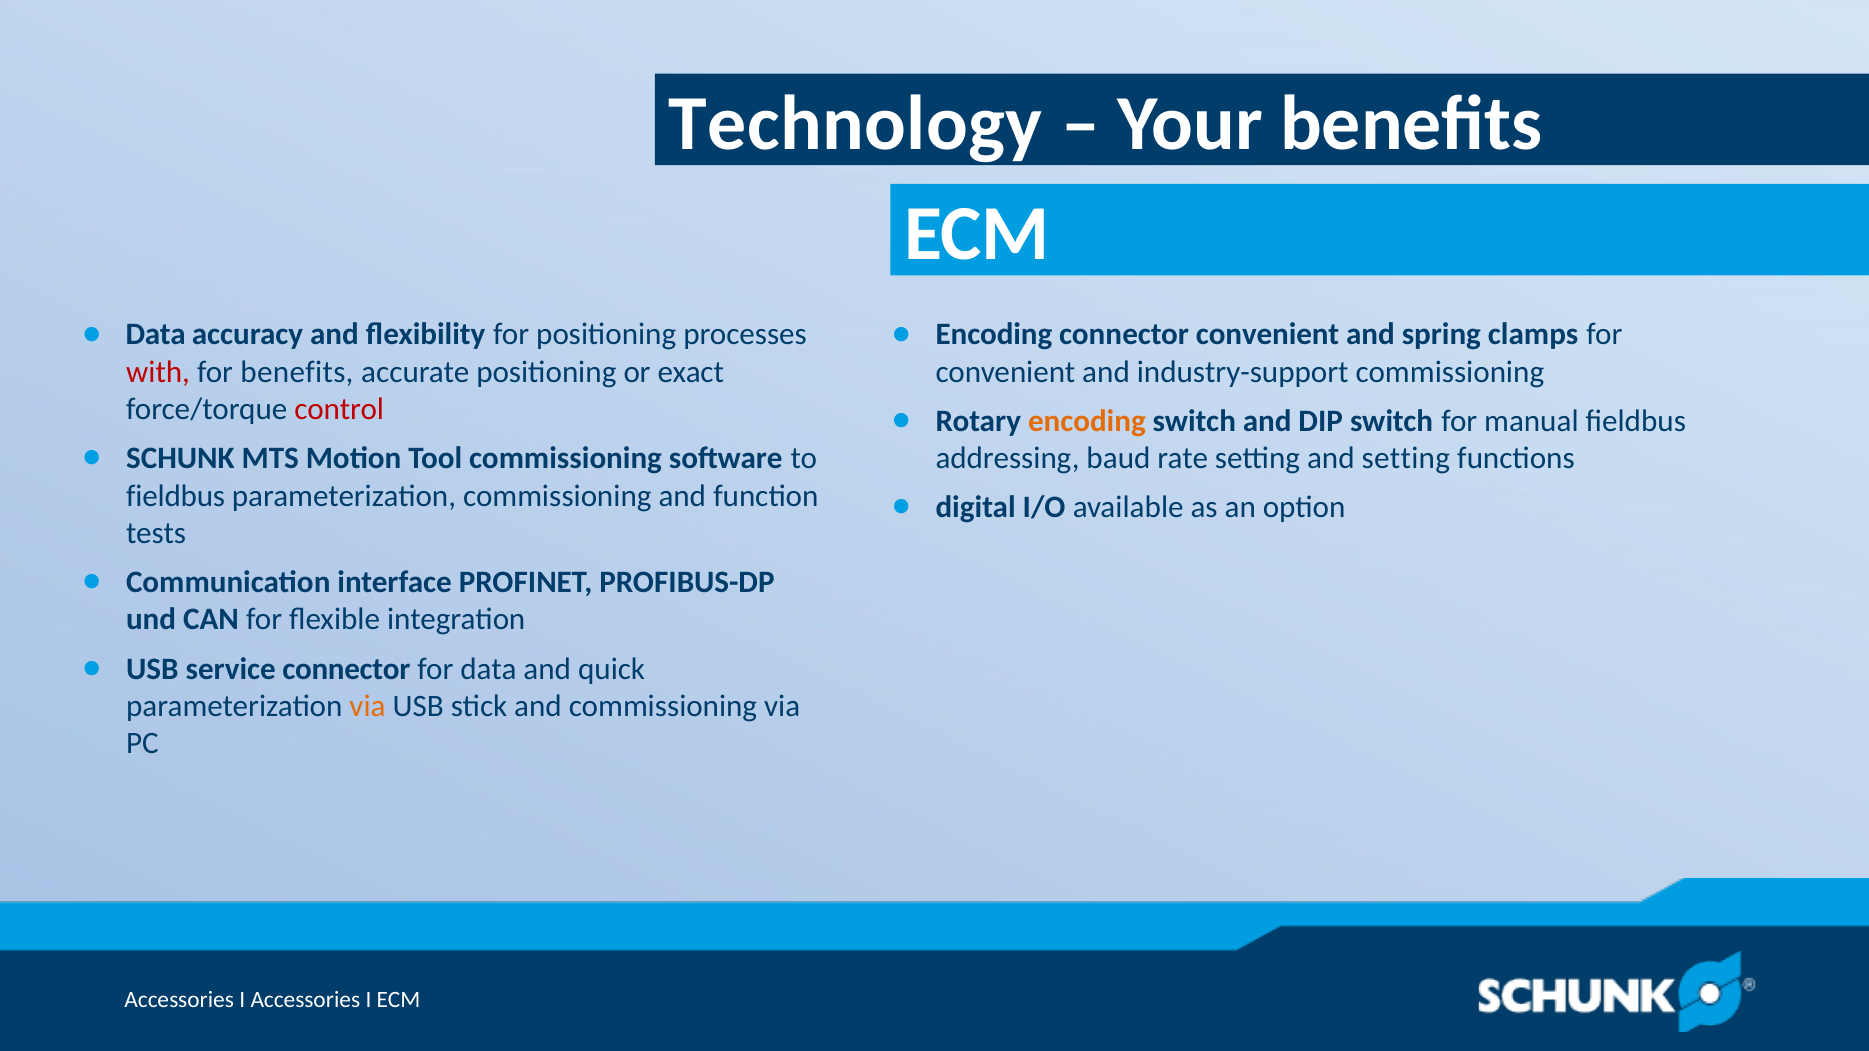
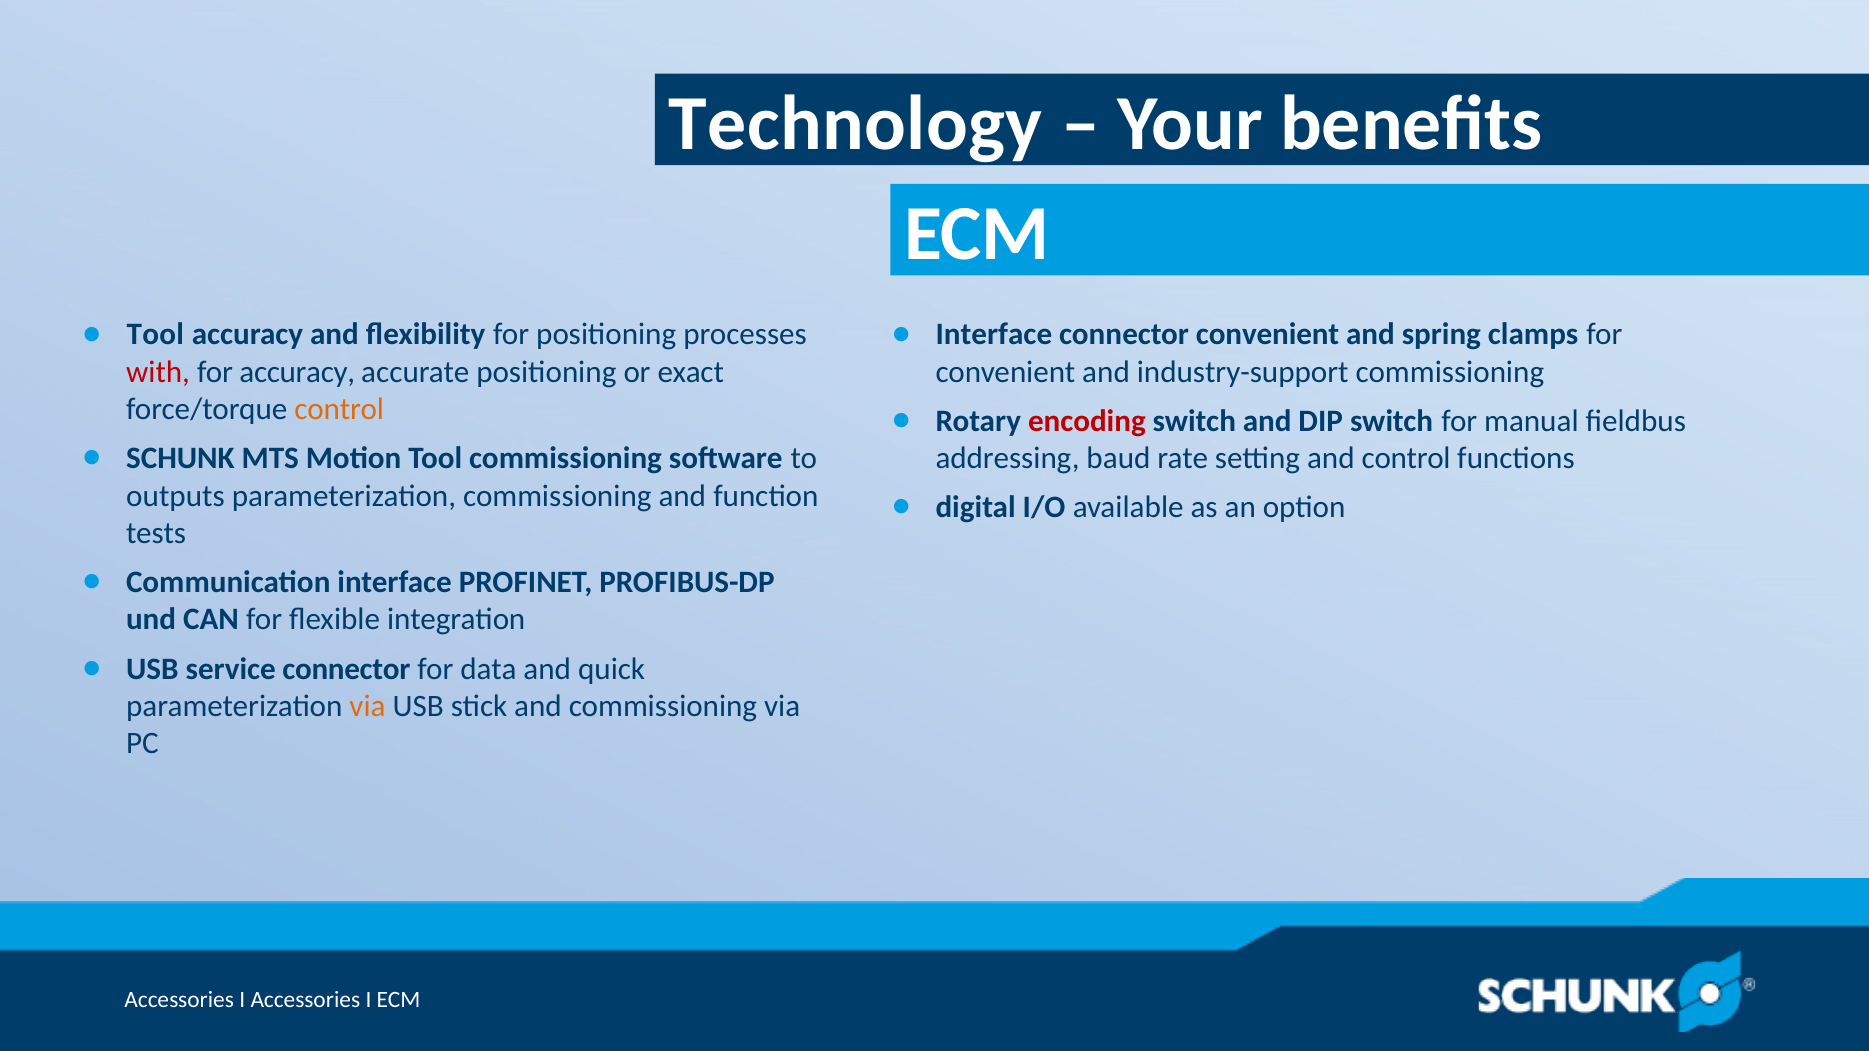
Data at (156, 335): Data -> Tool
Encoding at (994, 335): Encoding -> Interface
for benefits: benefits -> accuracy
control at (339, 410) colour: red -> orange
encoding at (1087, 421) colour: orange -> red
and setting: setting -> control
fieldbus at (176, 496): fieldbus -> outputs
